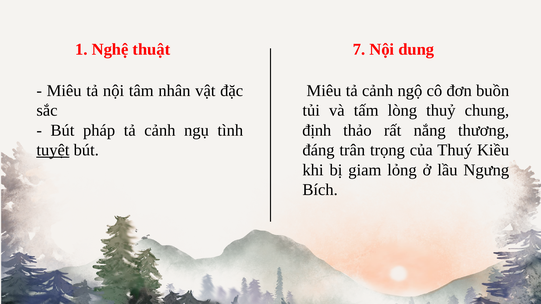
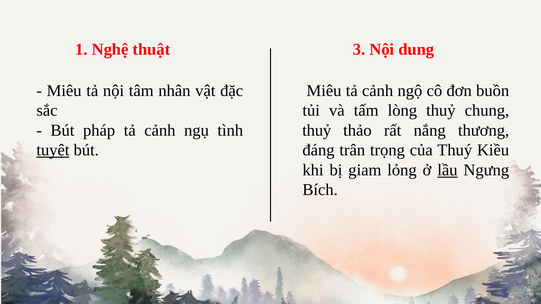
7: 7 -> 3
định at (317, 130): định -> thuỷ
lầu underline: none -> present
